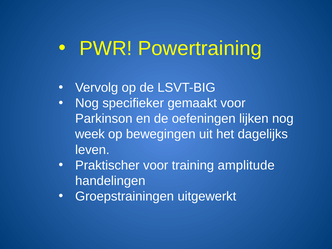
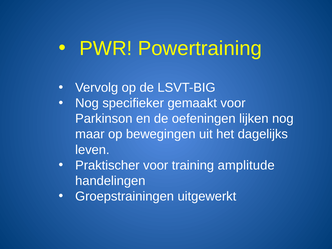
week: week -> maar
